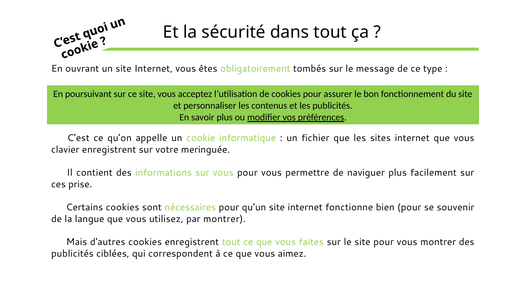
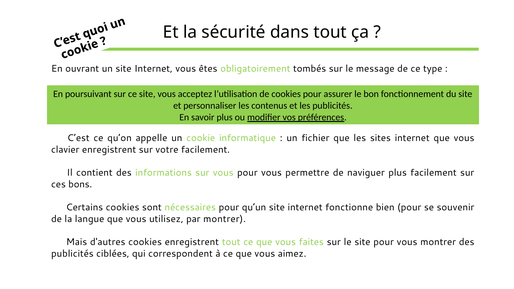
votre meringuée: meringuée -> facilement
prise: prise -> bons
